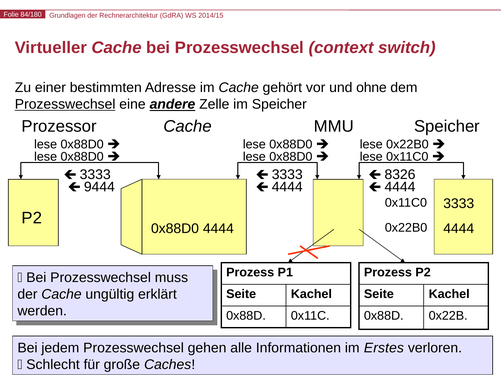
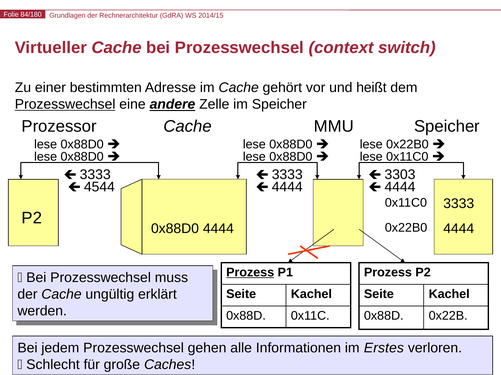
ohne: ohne -> heißt
8326: 8326 -> 3303
9444: 9444 -> 4544
Prozess at (250, 273) underline: none -> present
